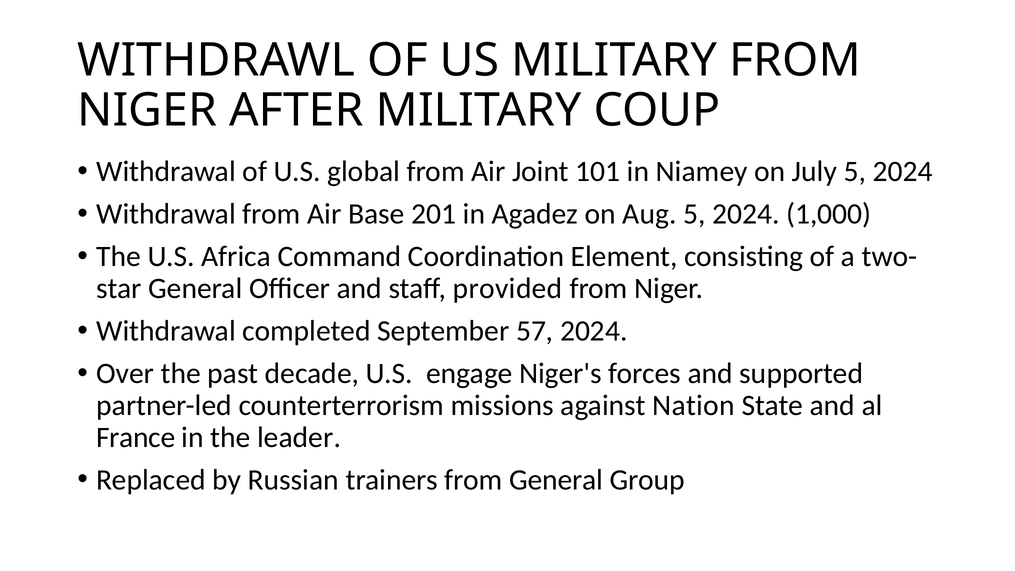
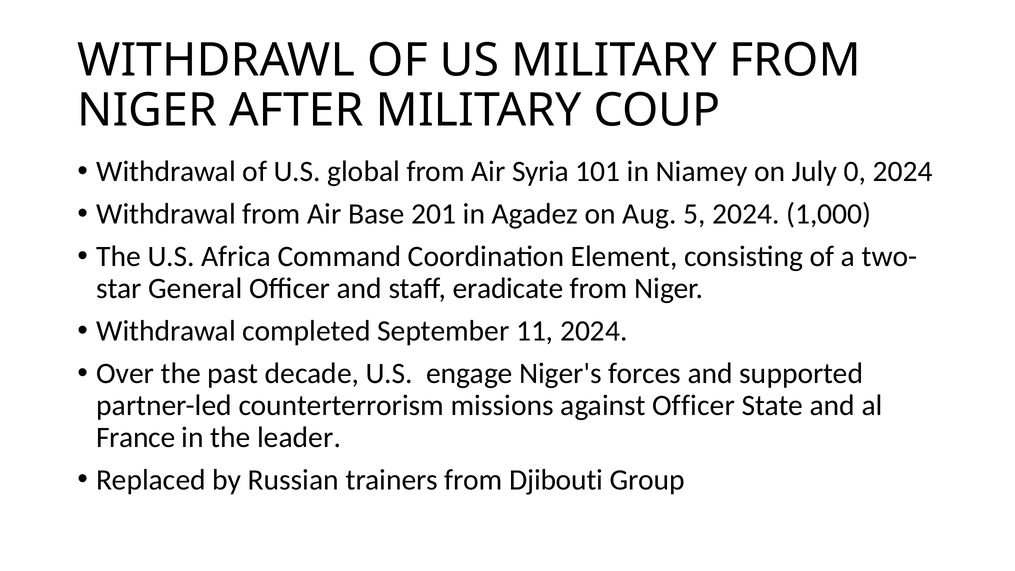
Joint: Joint -> Syria
July 5: 5 -> 0
provided: provided -> eradicate
57: 57 -> 11
against Nation: Nation -> Officer
from General: General -> Djibouti
